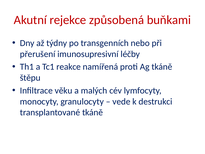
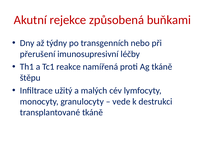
věku: věku -> užitý
